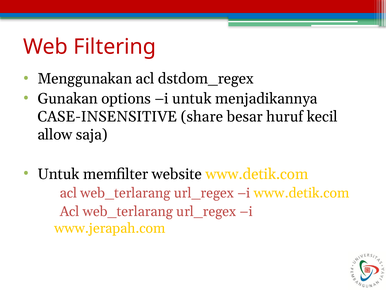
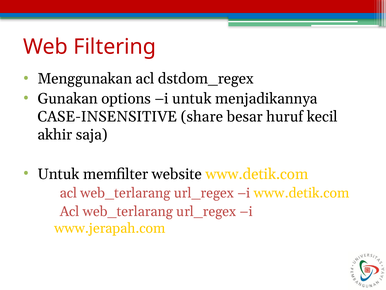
allow: allow -> akhir
